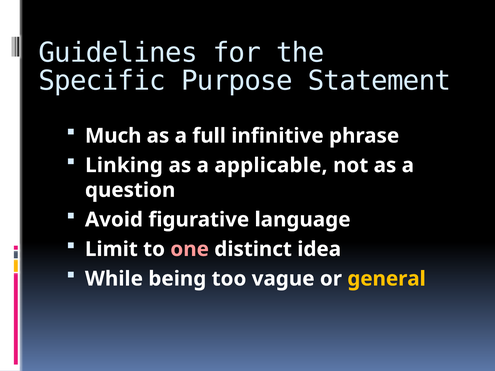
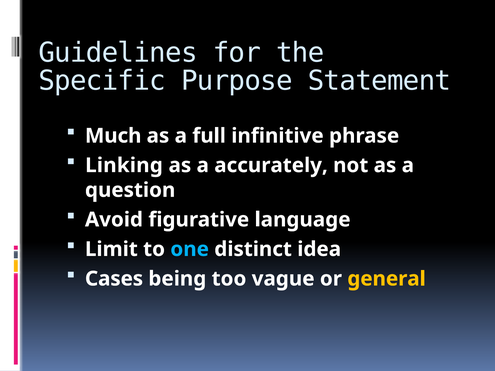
applicable: applicable -> accurately
one colour: pink -> light blue
While: While -> Cases
